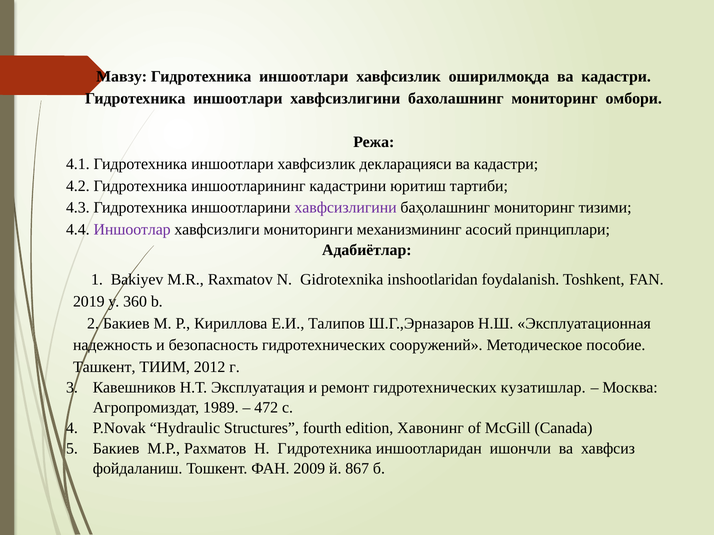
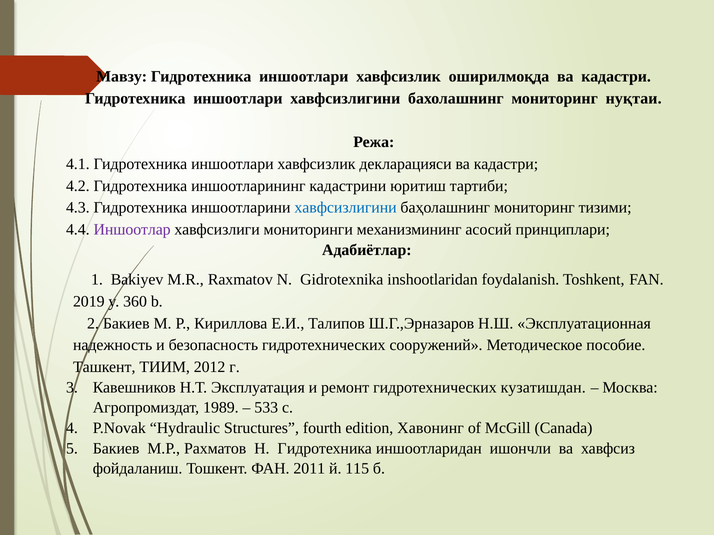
омбори: омбори -> нуқтаи
хавфсизлигини at (346, 208) colour: purple -> blue
кузатишлар: кузатишлар -> кузатишдан
472: 472 -> 533
2009: 2009 -> 2011
867: 867 -> 115
